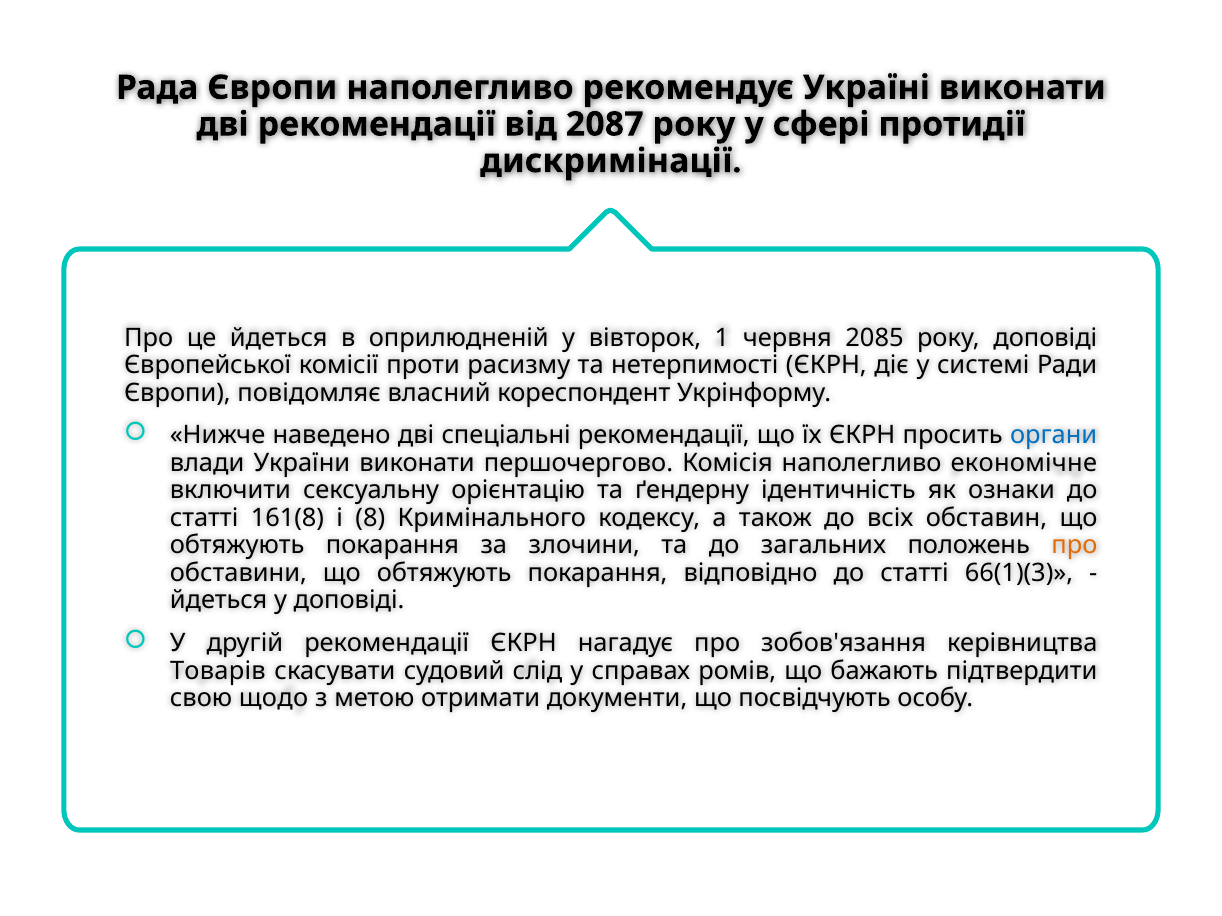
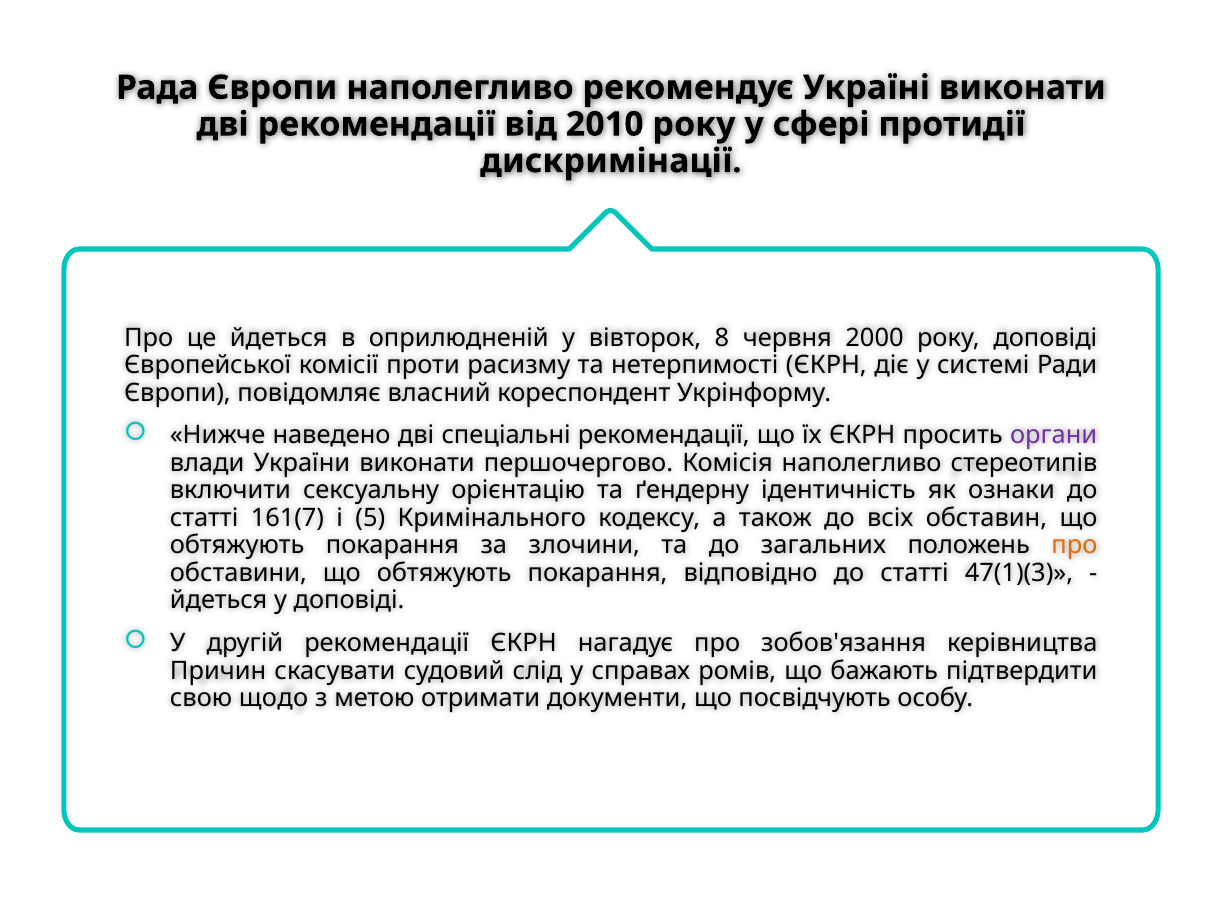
2087: 2087 -> 2010
1: 1 -> 8
2085: 2085 -> 2000
органи colour: blue -> purple
економічне: економічне -> стереотипів
161(8: 161(8 -> 161(7
8: 8 -> 5
66(1)(3: 66(1)(3 -> 47(1)(3
Товарів: Товарів -> Причин
